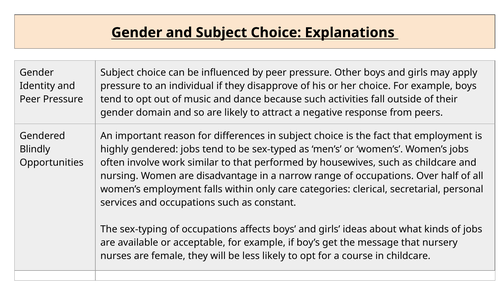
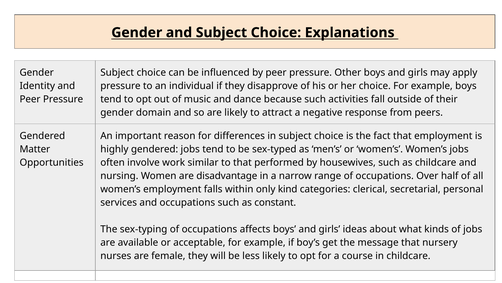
Blindly: Blindly -> Matter
care: care -> kind
